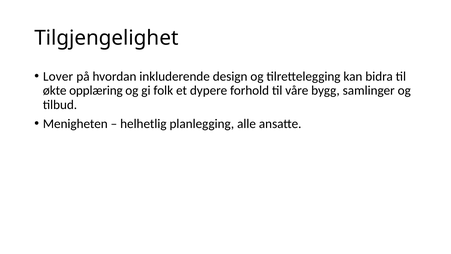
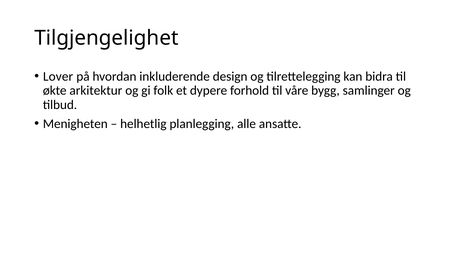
opplæring: opplæring -> arkitektur
